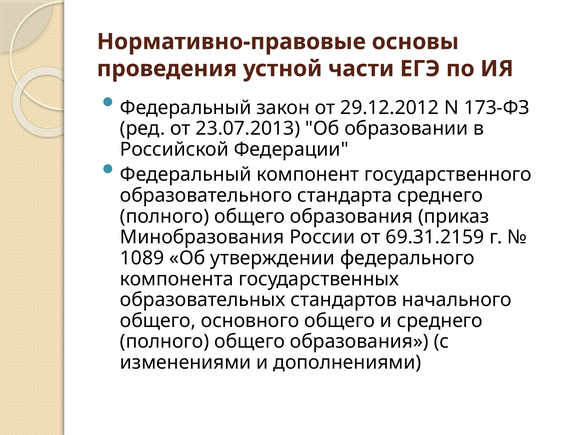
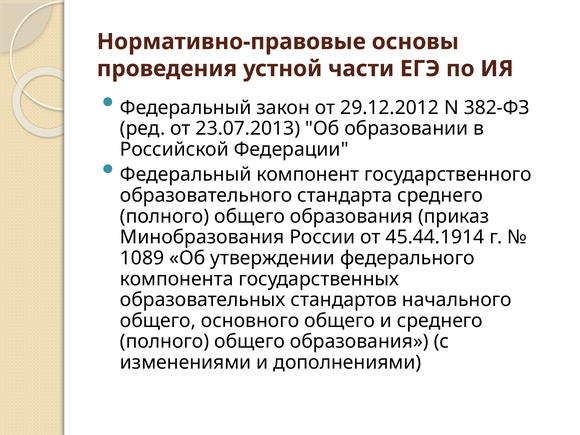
173-ФЗ: 173-ФЗ -> 382-ФЗ
69.31.2159: 69.31.2159 -> 45.44.1914
